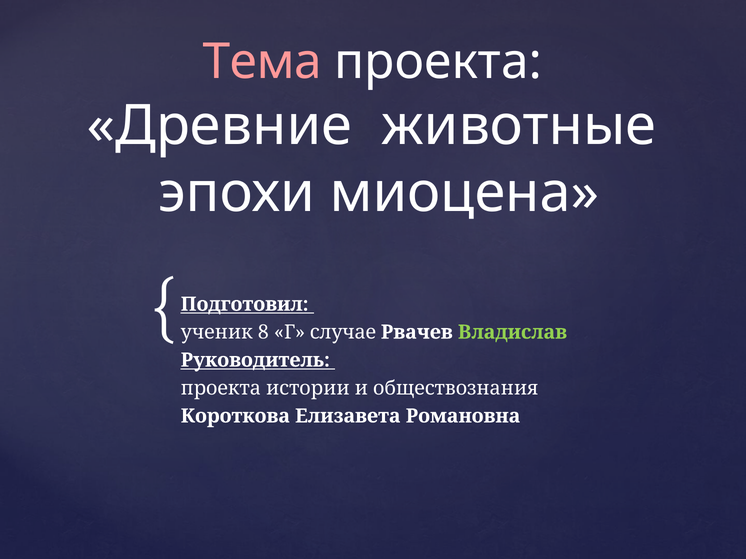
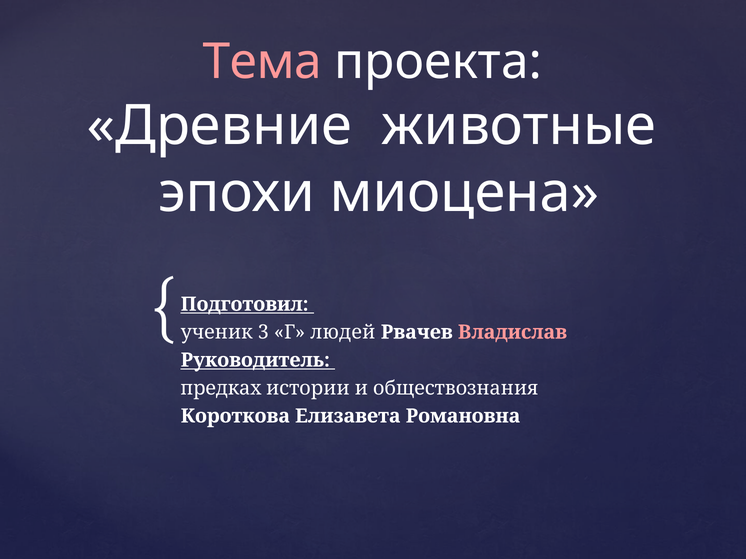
8: 8 -> 3
случае: случае -> людей
Владислав colour: light green -> pink
проекта at (221, 388): проекта -> предках
